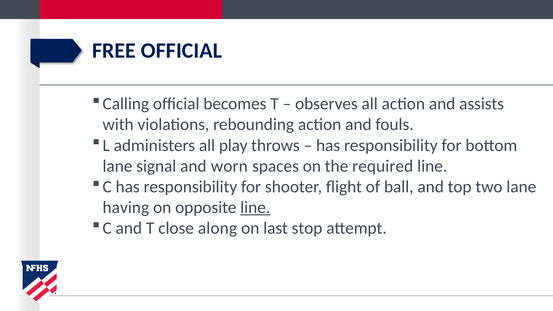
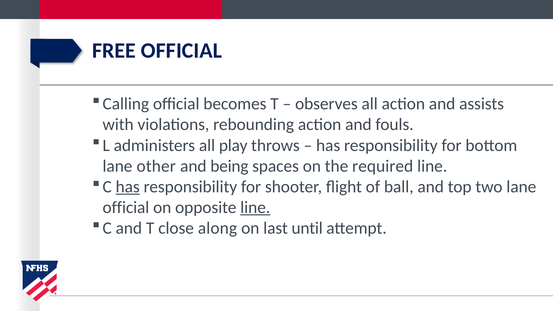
signal: signal -> other
worn: worn -> being
has at (128, 187) underline: none -> present
having at (126, 208): having -> official
stop: stop -> until
